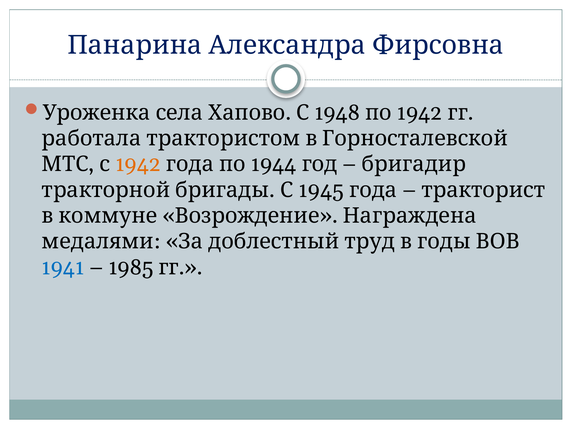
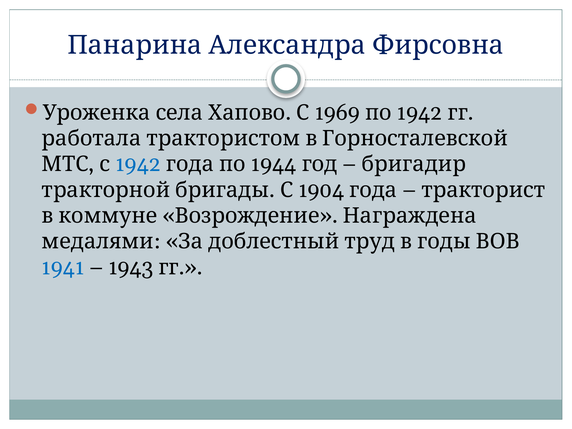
1948: 1948 -> 1969
1942 at (138, 164) colour: orange -> blue
1945: 1945 -> 1904
1985: 1985 -> 1943
